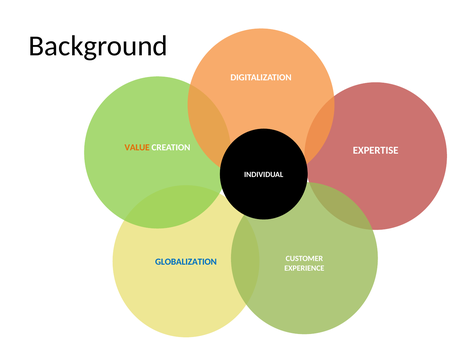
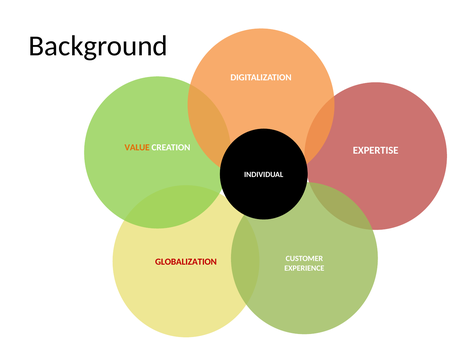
GLOBALIZATION colour: blue -> red
